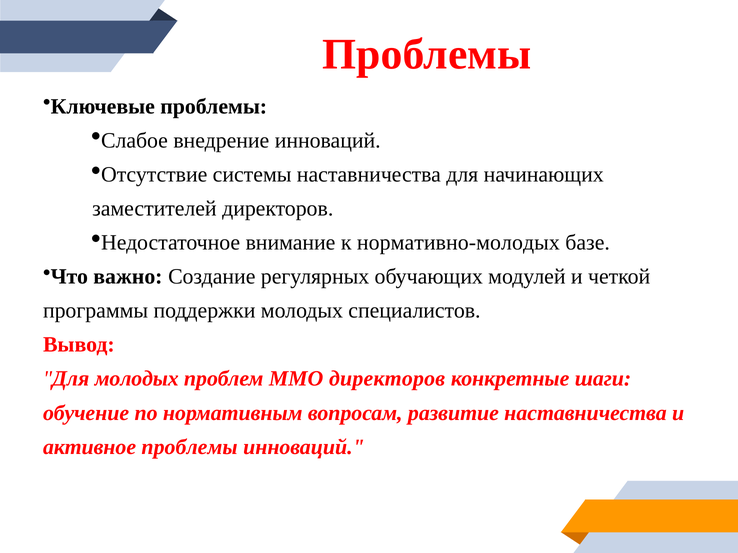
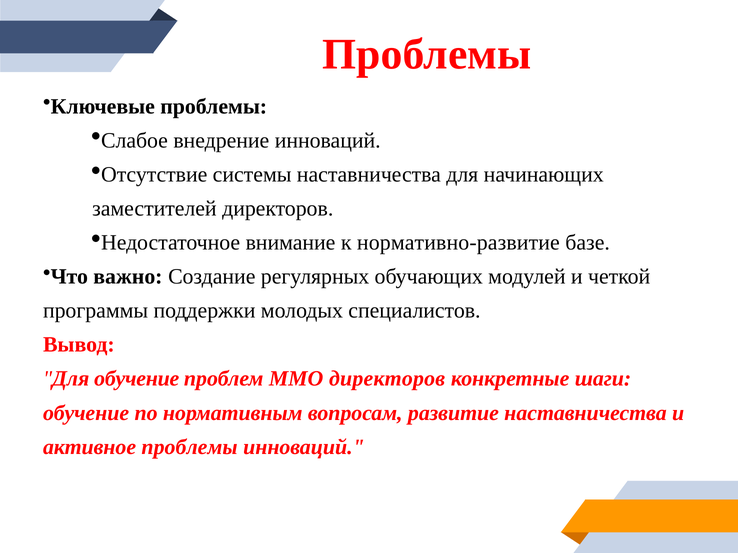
нормативно-молодых: нормативно-молодых -> нормативно-развитие
Для молодых: молодых -> обучение
